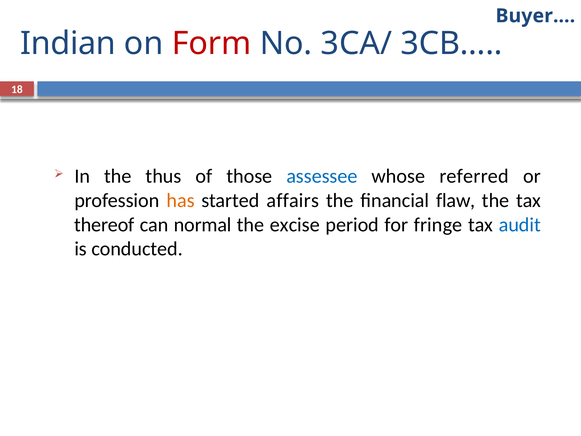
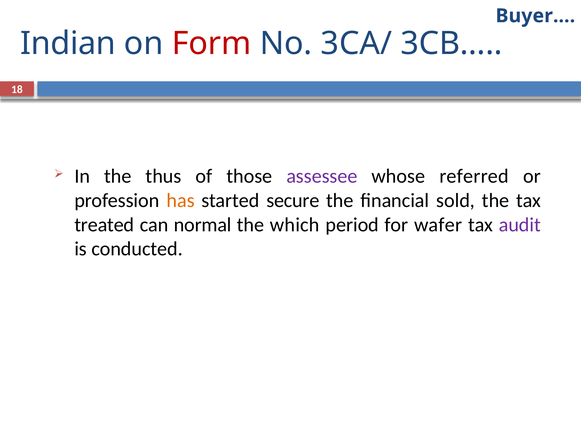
assessee colour: blue -> purple
affairs: affairs -> secure
flaw: flaw -> sold
thereof: thereof -> treated
excise: excise -> which
fringe: fringe -> wafer
audit colour: blue -> purple
